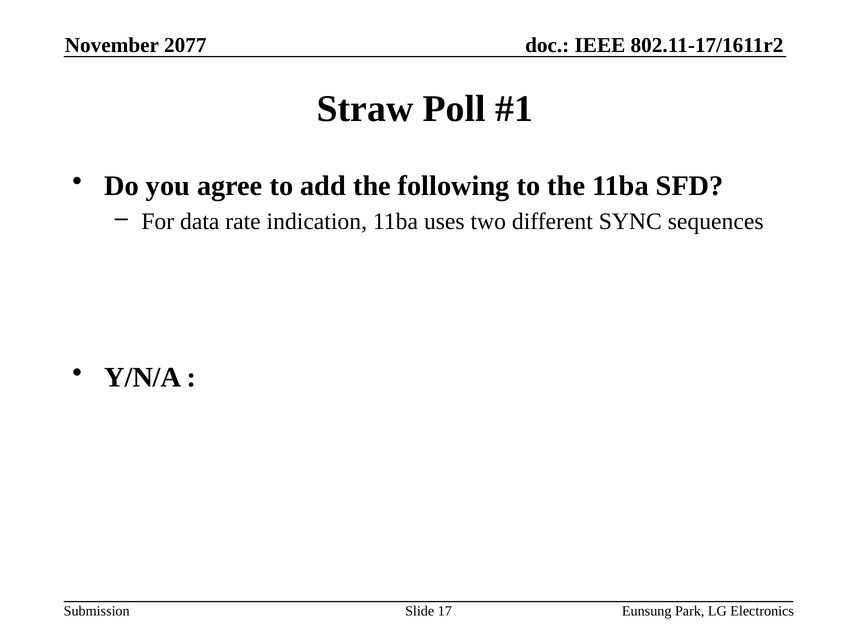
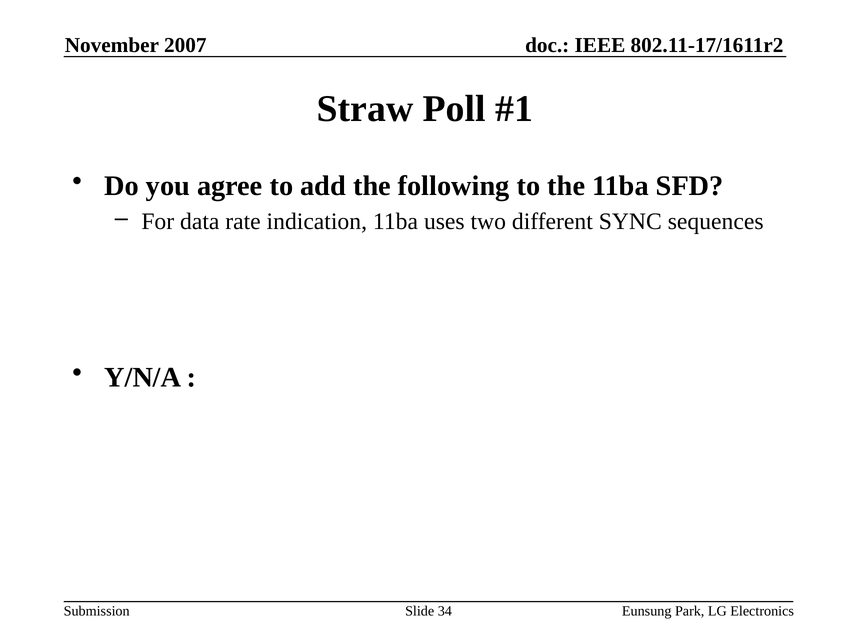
2077: 2077 -> 2007
17: 17 -> 34
